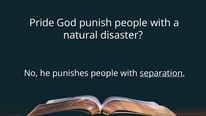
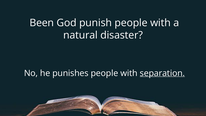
Pride: Pride -> Been
